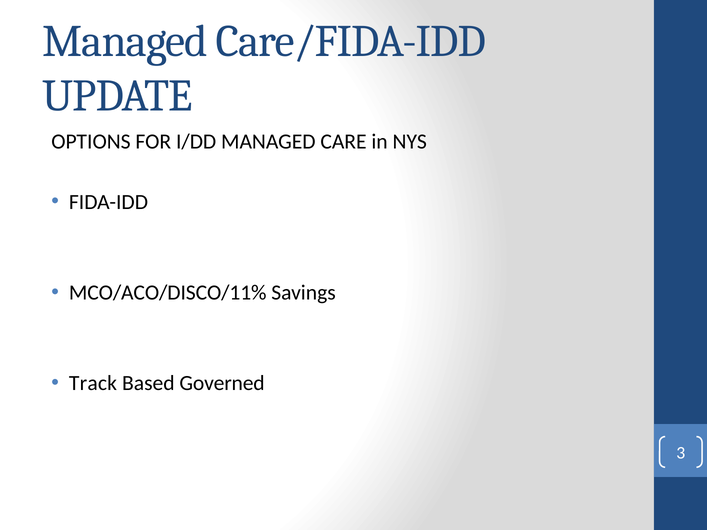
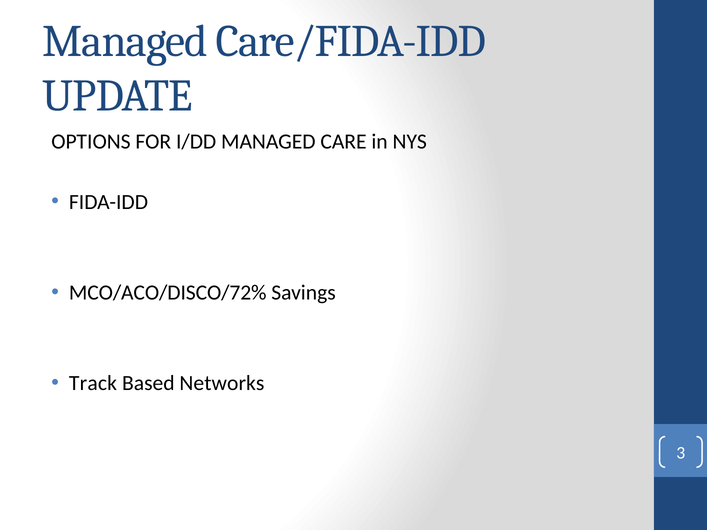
MCO/ACO/DISCO/11%: MCO/ACO/DISCO/11% -> MCO/ACO/DISCO/72%
Governed: Governed -> Networks
